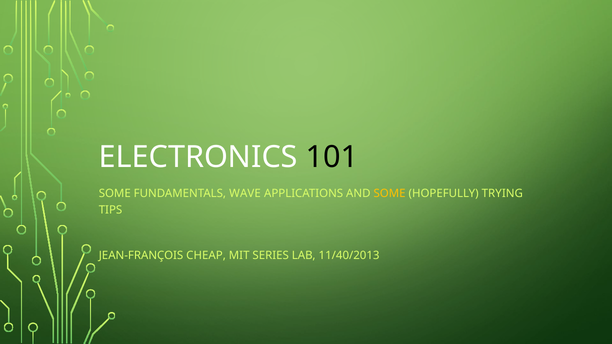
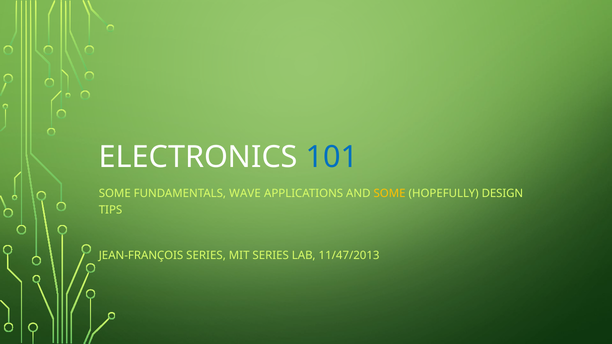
101 colour: black -> blue
TRYING: TRYING -> DESIGN
JEAN-FRANÇOIS CHEAP: CHEAP -> SERIES
11/40/2013: 11/40/2013 -> 11/47/2013
